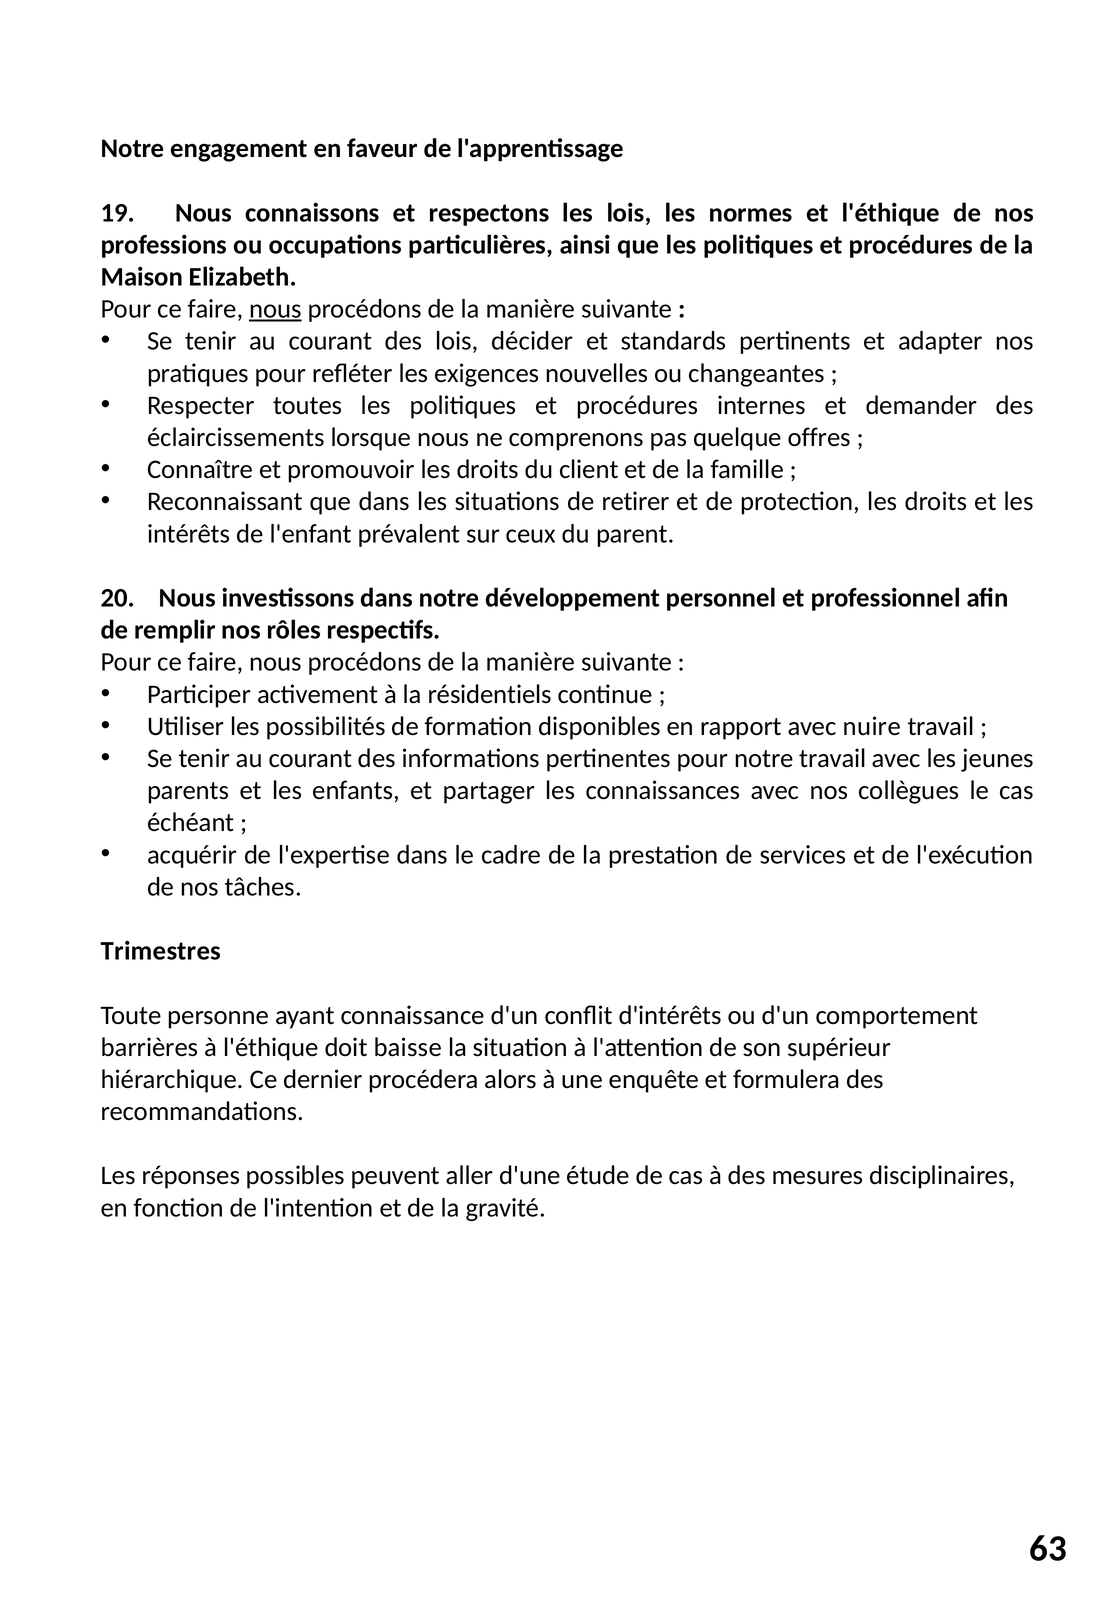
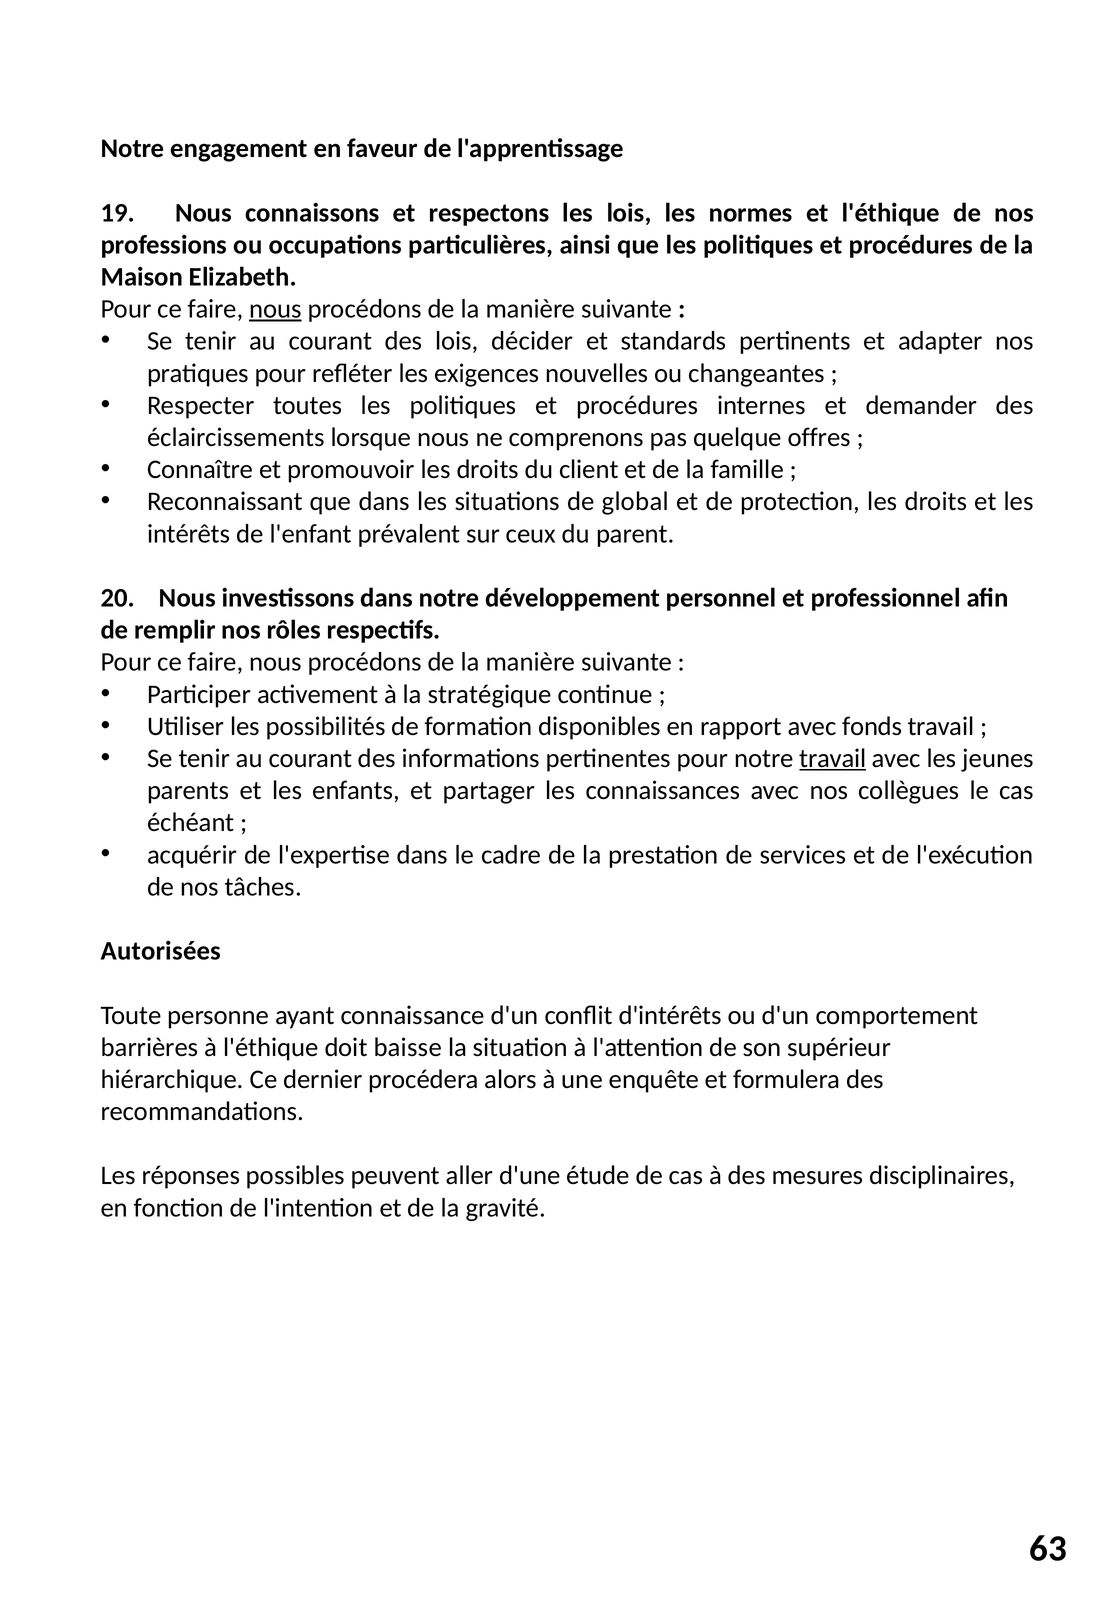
retirer: retirer -> global
résidentiels: résidentiels -> stratégique
nuire: nuire -> fonds
travail at (833, 759) underline: none -> present
Trimestres: Trimestres -> Autorisées
